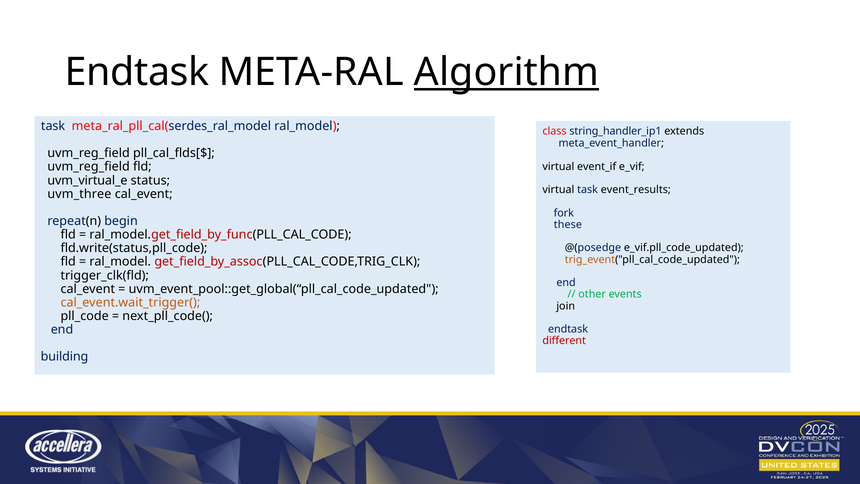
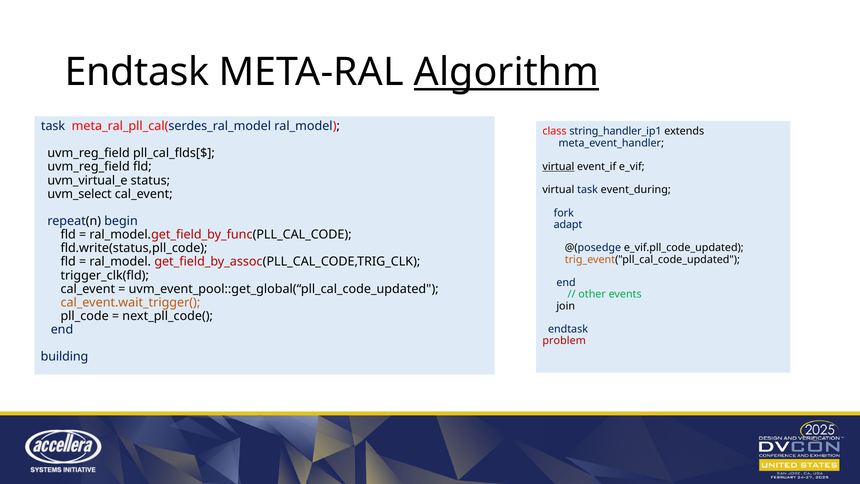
virtual at (558, 167) underline: none -> present
event_results: event_results -> event_during
uvm_three: uvm_three -> uvm_select
these: these -> adapt
different: different -> problem
